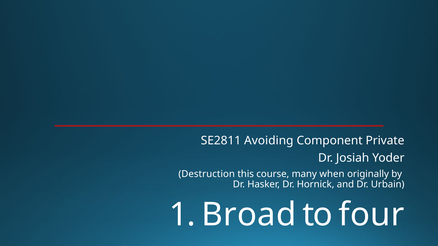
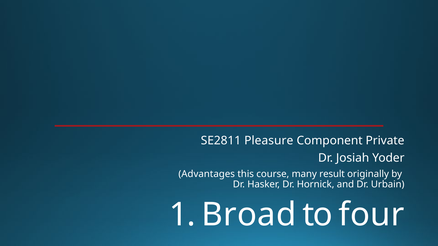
Avoiding: Avoiding -> Pleasure
Destruction: Destruction -> Advantages
when: when -> result
